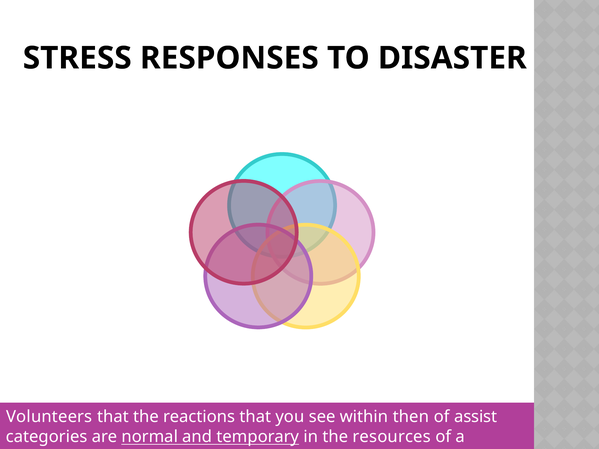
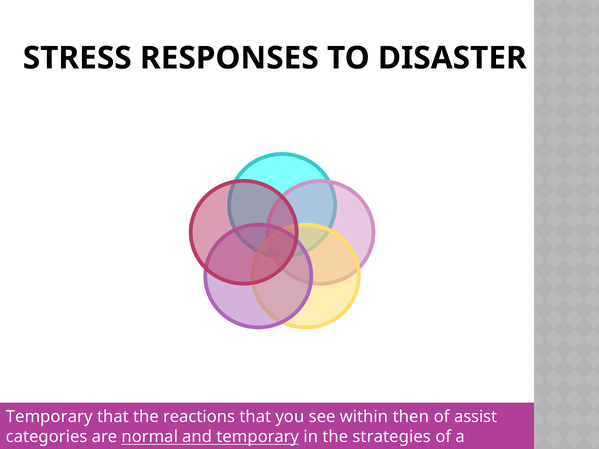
Volunteers at (49, 417): Volunteers -> Temporary
resources: resources -> strategies
